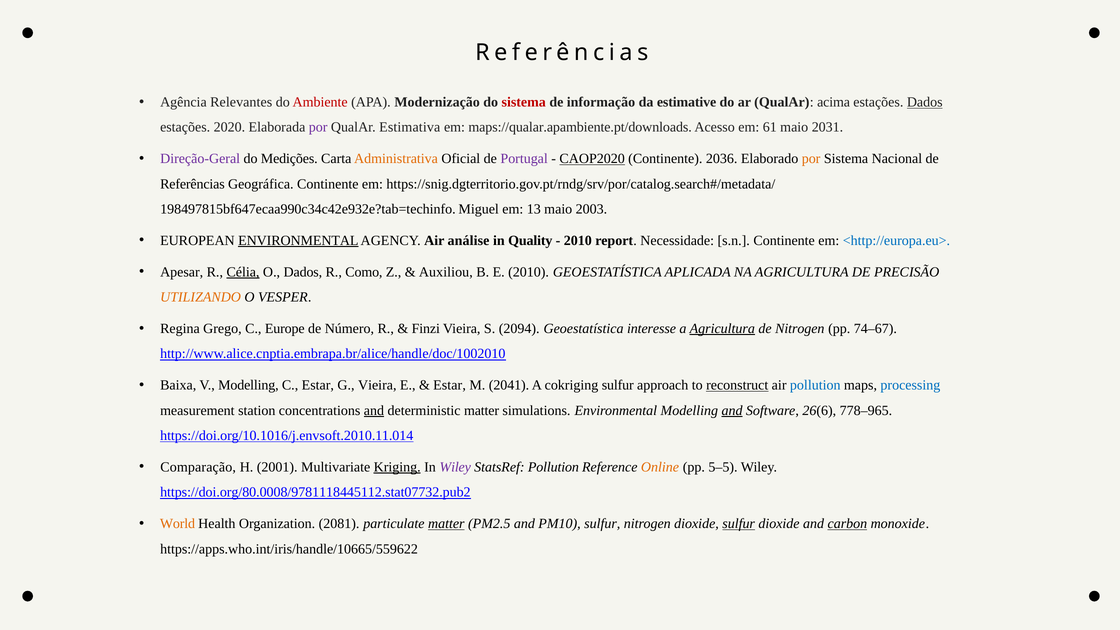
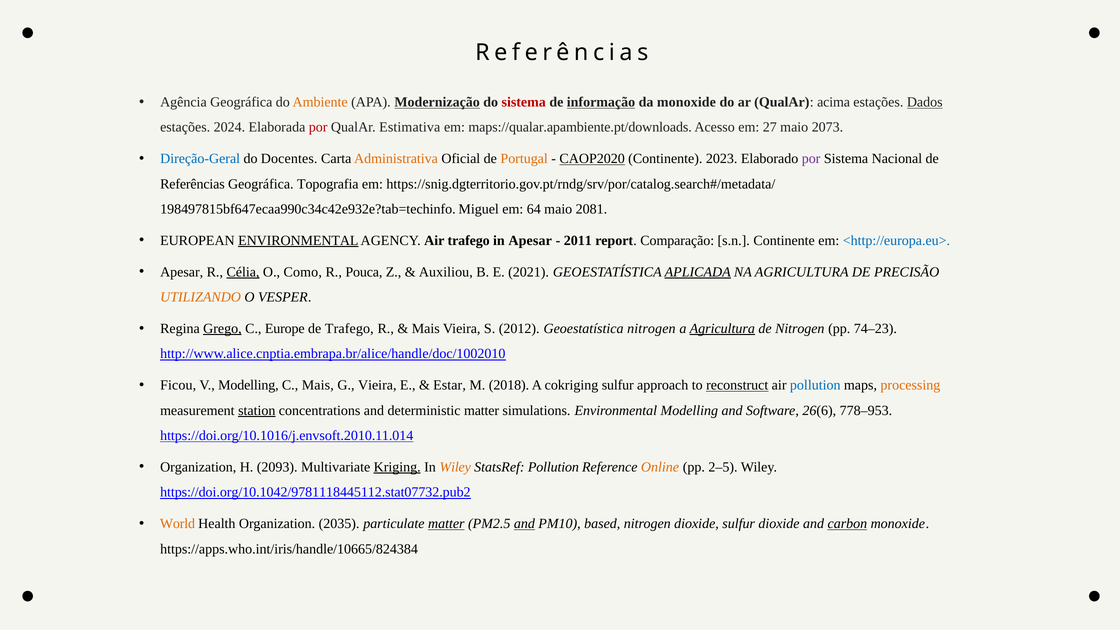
Agência Relevantes: Relevantes -> Geográfica
Ambiente colour: red -> orange
Modernização underline: none -> present
informação underline: none -> present
da estimative: estimative -> monoxide
2020: 2020 -> 2024
por at (318, 127) colour: purple -> red
61: 61 -> 27
2031: 2031 -> 2073
Direção-Geral colour: purple -> blue
Medições: Medições -> Docentes
Portugal colour: purple -> orange
2036: 2036 -> 2023
por at (811, 159) colour: orange -> purple
Geográfica Continente: Continente -> Topografia
13: 13 -> 64
2003: 2003 -> 2081
Air análise: análise -> trafego
in Quality: Quality -> Apesar
2010 at (578, 241): 2010 -> 2011
Necessidade: Necessidade -> Comparação
O Dados: Dados -> Como
Como: Como -> Pouca
E 2010: 2010 -> 2021
APLICADA underline: none -> present
Grego underline: none -> present
de Número: Número -> Trafego
Finzi at (426, 329): Finzi -> Mais
2094: 2094 -> 2012
Geoestatística interesse: interesse -> nitrogen
74–67: 74–67 -> 74–23
Baixa: Baixa -> Ficou
C Estar: Estar -> Mais
2041: 2041 -> 2018
processing colour: blue -> orange
station underline: none -> present
and at (374, 410) underline: present -> none
and at (732, 410) underline: present -> none
778–965: 778–965 -> 778–953
Comparação at (198, 467): Comparação -> Organization
2001: 2001 -> 2093
Wiley at (455, 467) colour: purple -> orange
5–5: 5–5 -> 2–5
https://doi.org/80.0008/9781118445112.stat07732.pub2: https://doi.org/80.0008/9781118445112.stat07732.pub2 -> https://doi.org/10.1042/9781118445112.stat07732.pub2
2081: 2081 -> 2035
and at (524, 524) underline: none -> present
sulfur at (602, 524): sulfur -> based
sulfur at (739, 524) underline: present -> none
https://apps.who.int/iris/handle/10665/559622: https://apps.who.int/iris/handle/10665/559622 -> https://apps.who.int/iris/handle/10665/824384
